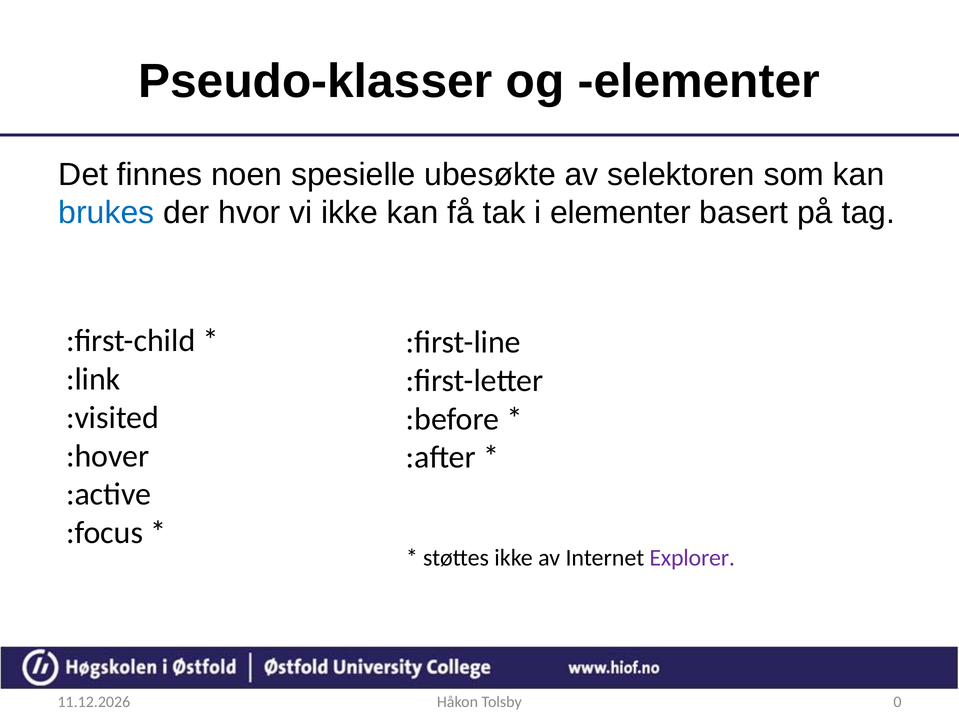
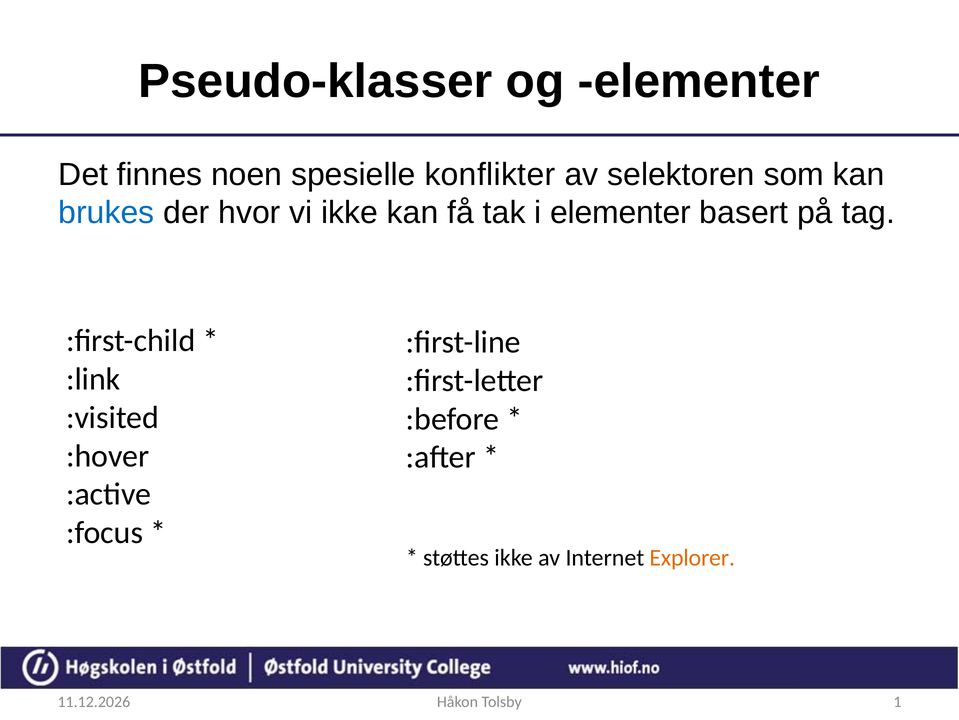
ubesøkte: ubesøkte -> konflikter
Explorer colour: purple -> orange
0: 0 -> 1
